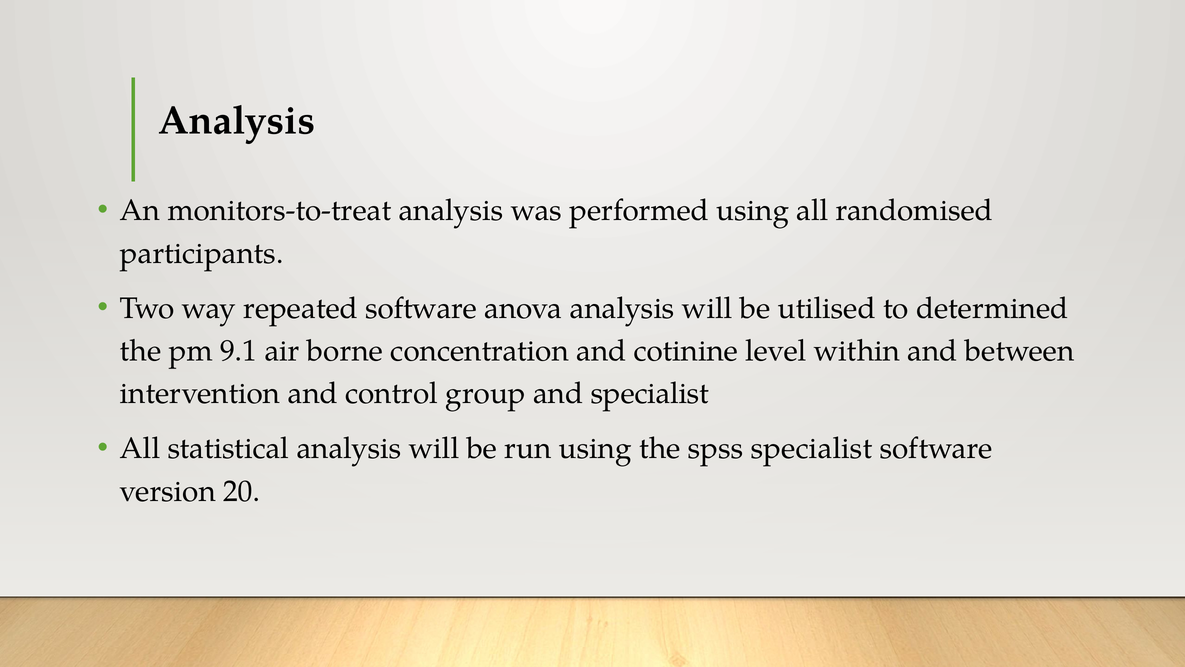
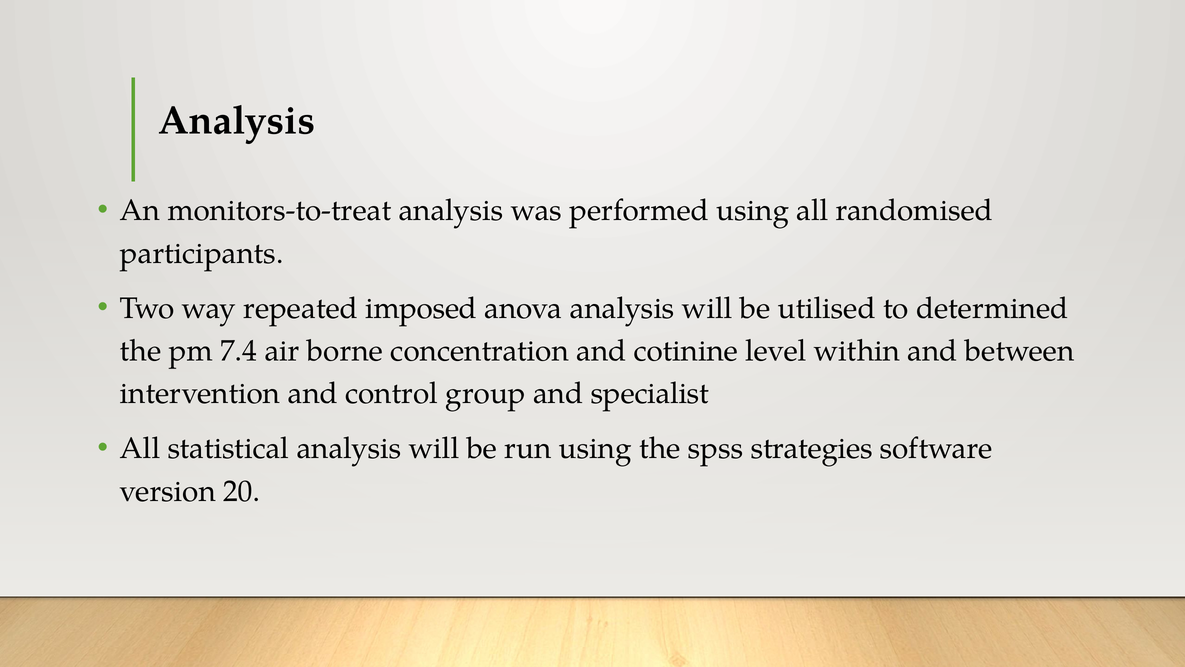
repeated software: software -> imposed
9.1: 9.1 -> 7.4
spss specialist: specialist -> strategies
